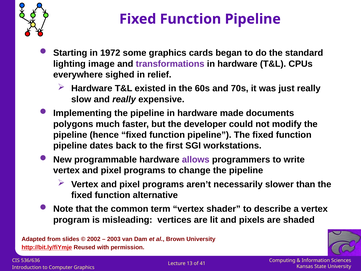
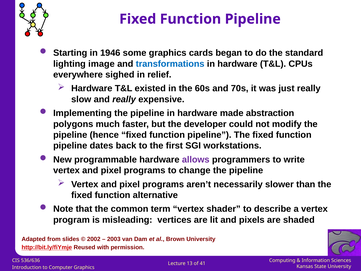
1972: 1972 -> 1946
transformations colour: purple -> blue
documents: documents -> abstraction
